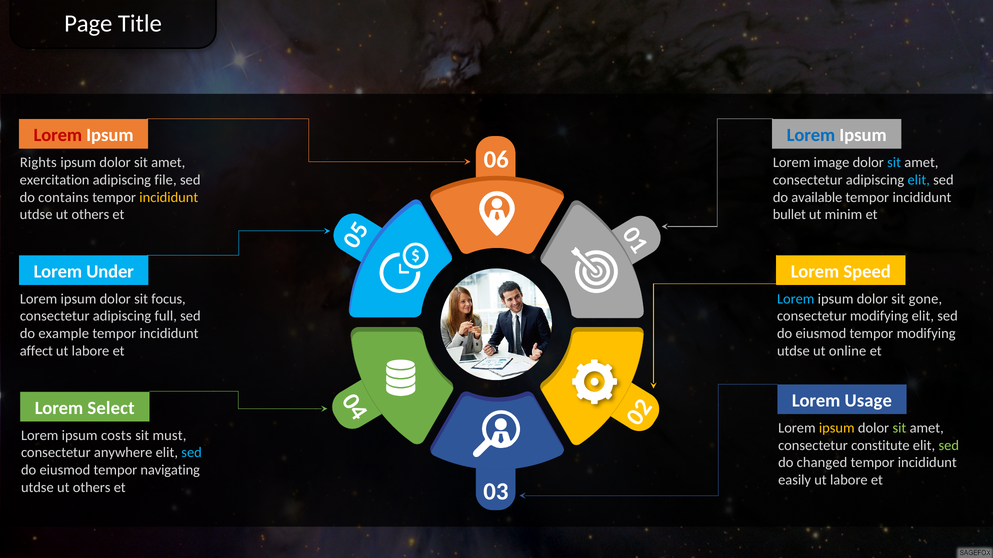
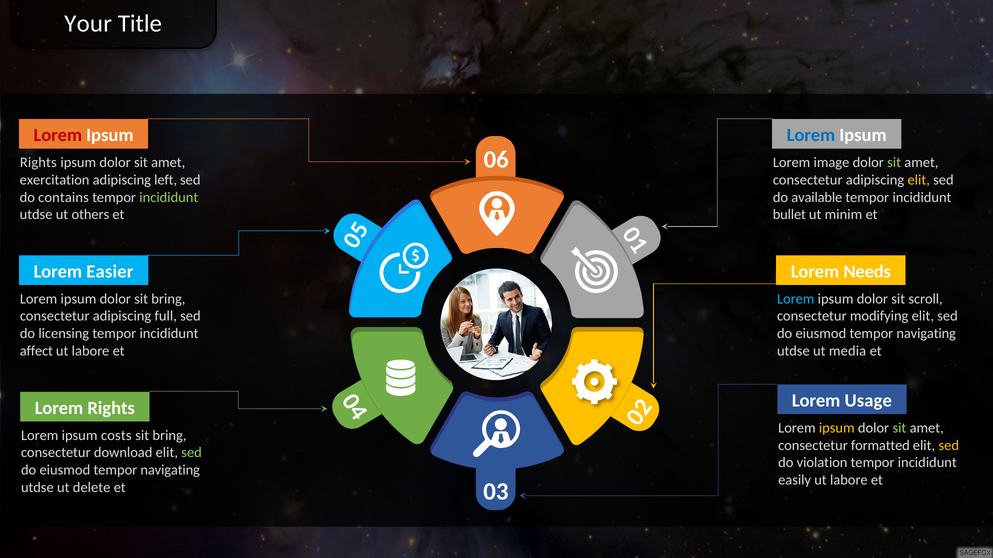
Page: Page -> Your
sit at (894, 163) colour: light blue -> light green
file: file -> left
elit at (919, 180) colour: light blue -> yellow
incididunt at (169, 198) colour: yellow -> light green
Under: Under -> Easier
Speed: Speed -> Needs
dolor sit focus: focus -> bring
gone: gone -> scroll
example: example -> licensing
modifying at (926, 334): modifying -> navigating
online: online -> media
Lorem Select: Select -> Rights
must at (169, 436): must -> bring
constitute: constitute -> formatted
sed at (949, 446) colour: light green -> yellow
anywhere: anywhere -> download
sed at (192, 453) colour: light blue -> light green
changed: changed -> violation
others at (92, 488): others -> delete
